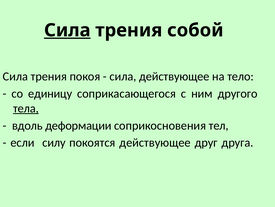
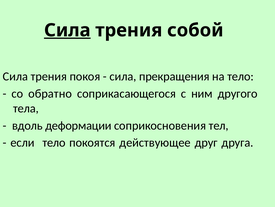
сила действующее: действующее -> прекращения
единицу: единицу -> обратно
тела underline: present -> none
если силу: силу -> тело
